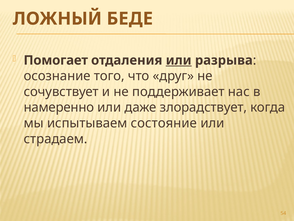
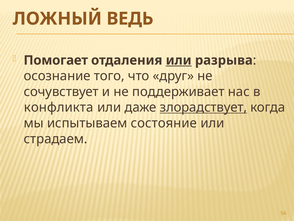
БЕДЕ: БЕДЕ -> ВЕДЬ
намеренно: намеренно -> конфликта
злорадствует underline: none -> present
